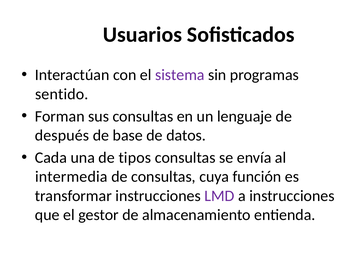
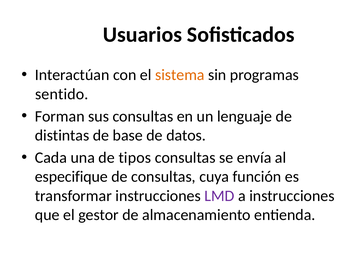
sistema colour: purple -> orange
después: después -> distintas
intermedia: intermedia -> especifique
